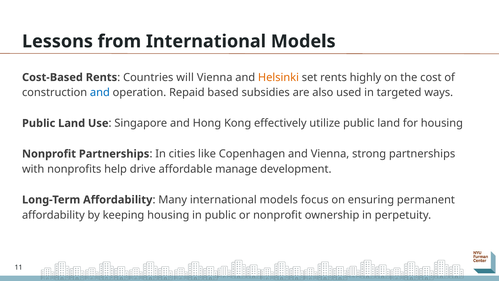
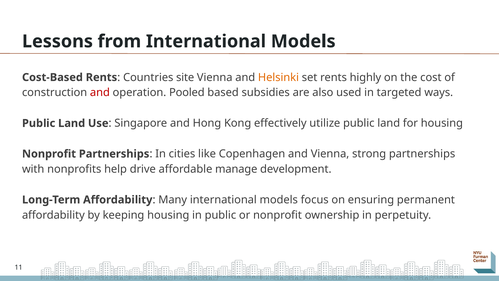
will: will -> site
and at (100, 93) colour: blue -> red
Repaid: Repaid -> Pooled
